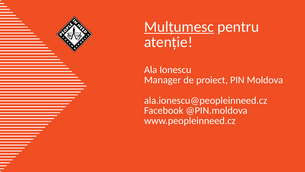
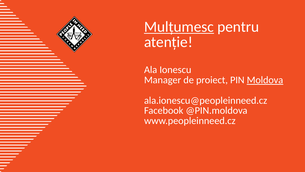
Moldova underline: none -> present
